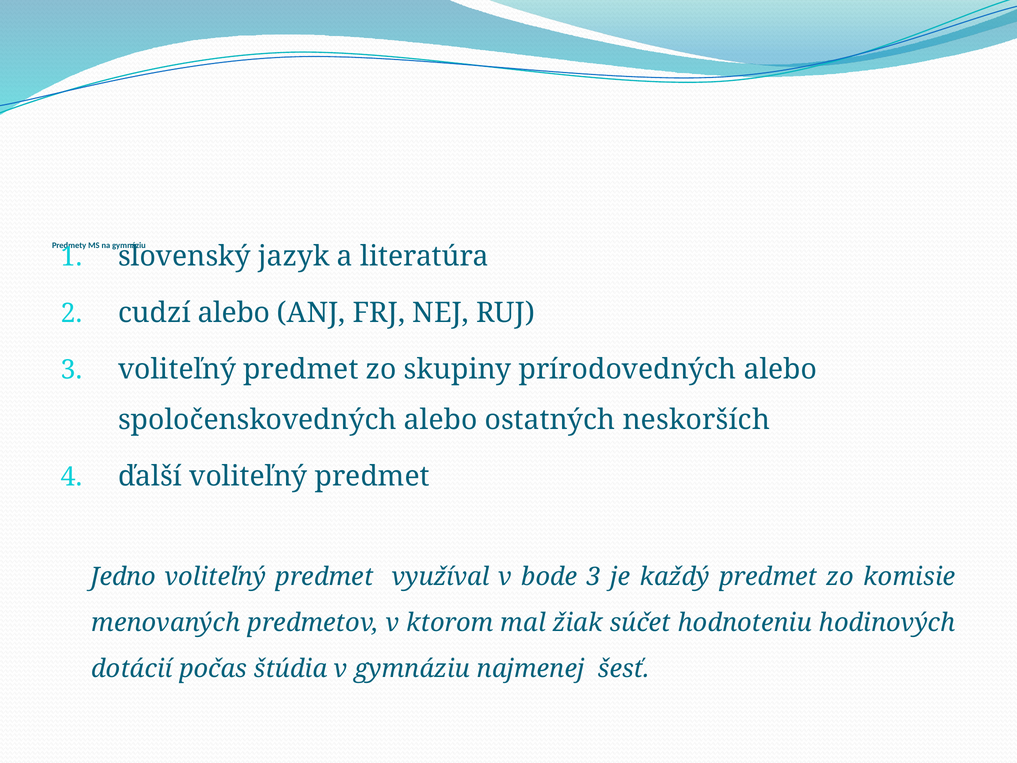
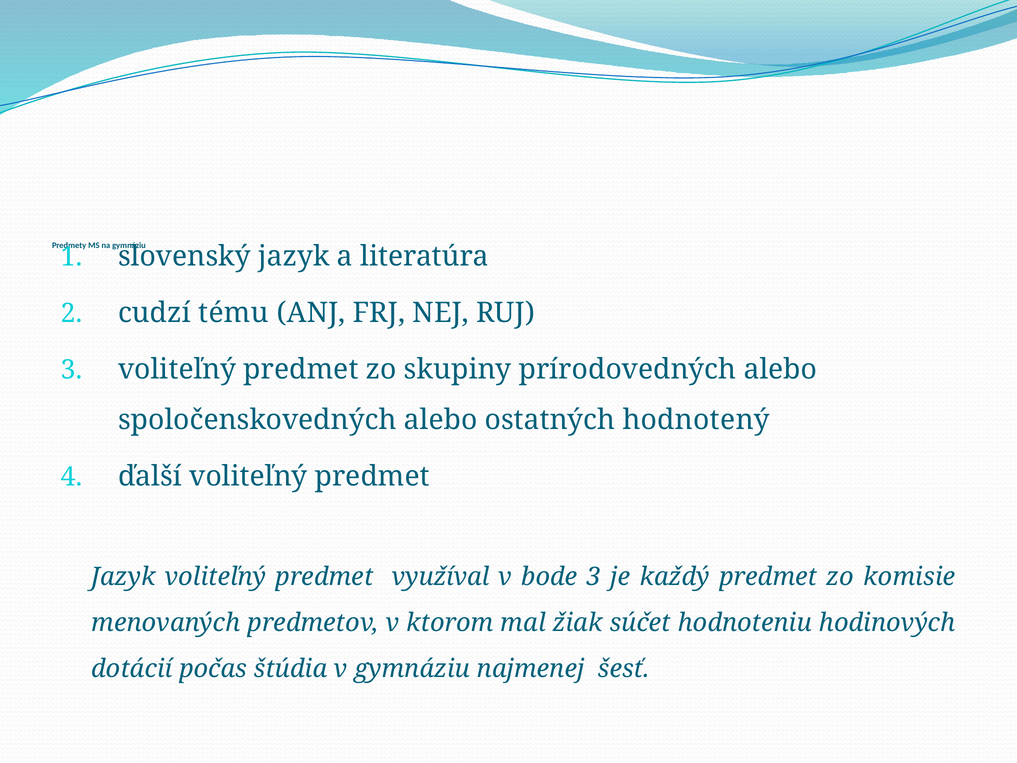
cudzí alebo: alebo -> tému
neskorších: neskorších -> hodnotený
Jedno at (123, 576): Jedno -> Jazyk
